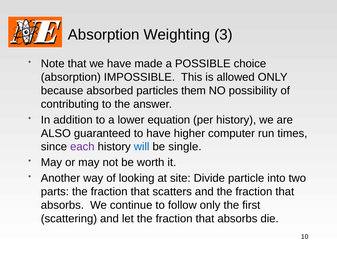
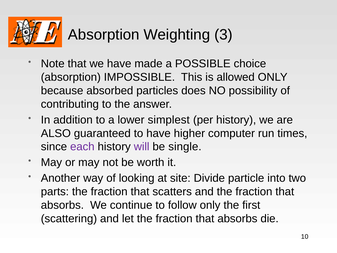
them: them -> does
equation: equation -> simplest
will colour: blue -> purple
